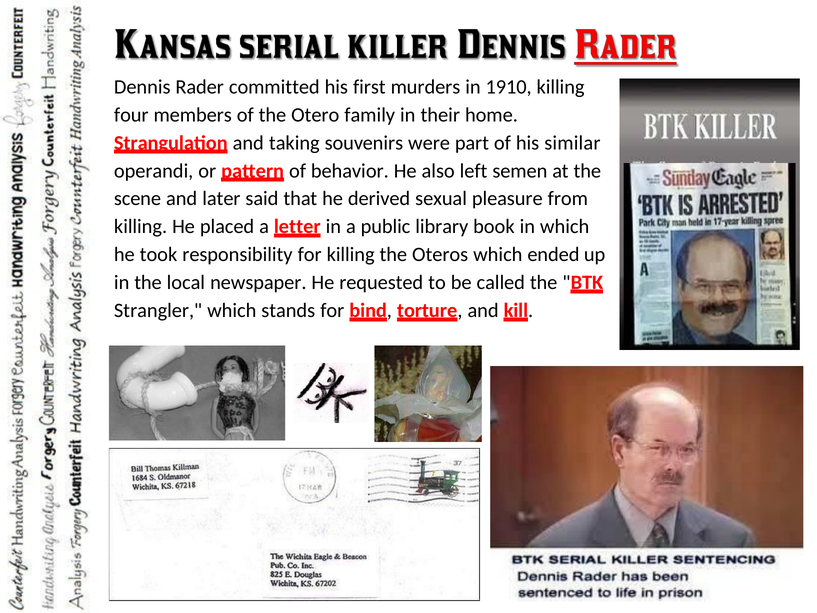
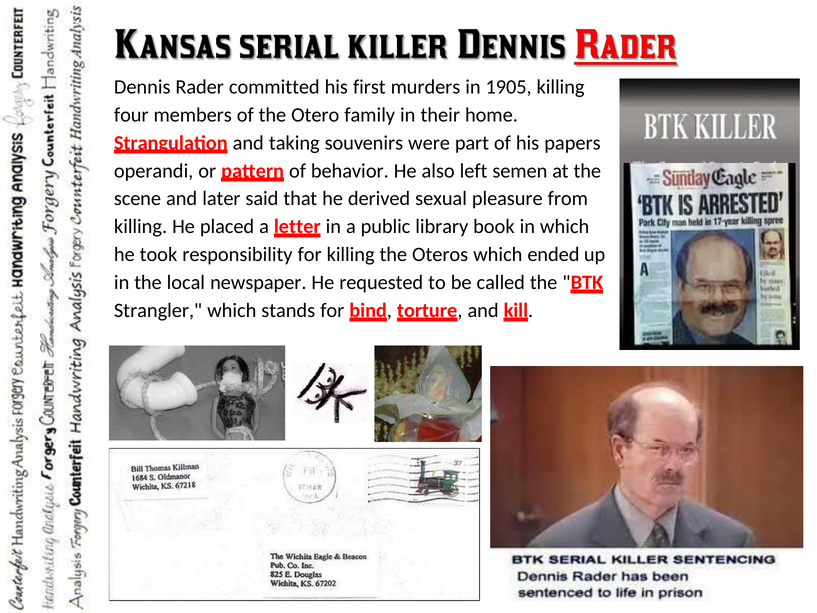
1910: 1910 -> 1905
similar: similar -> papers
